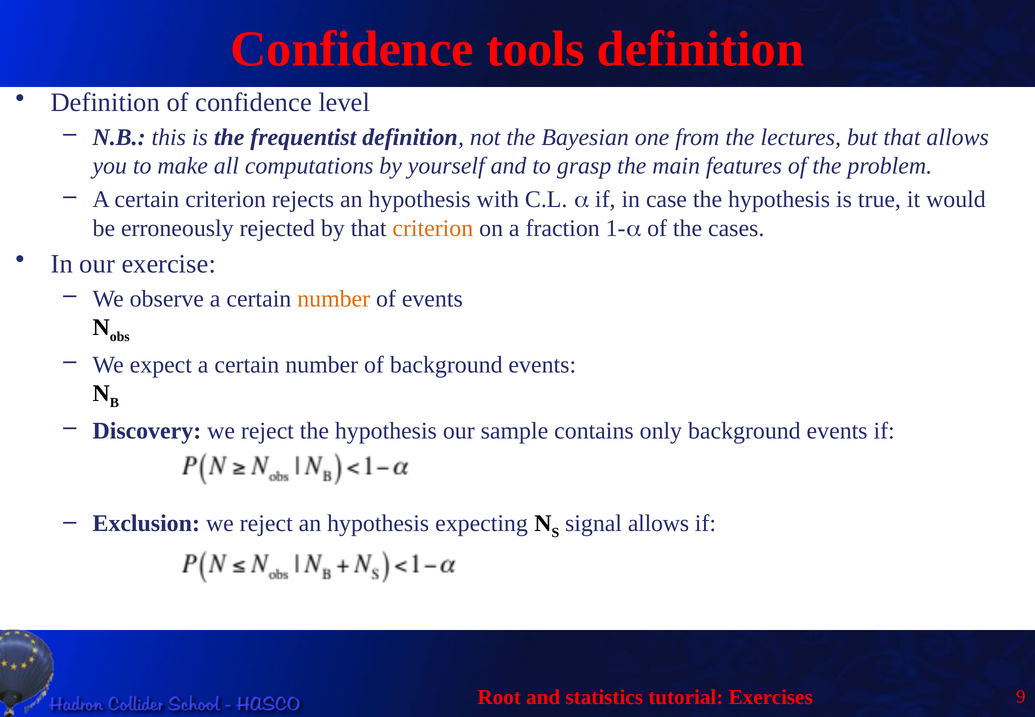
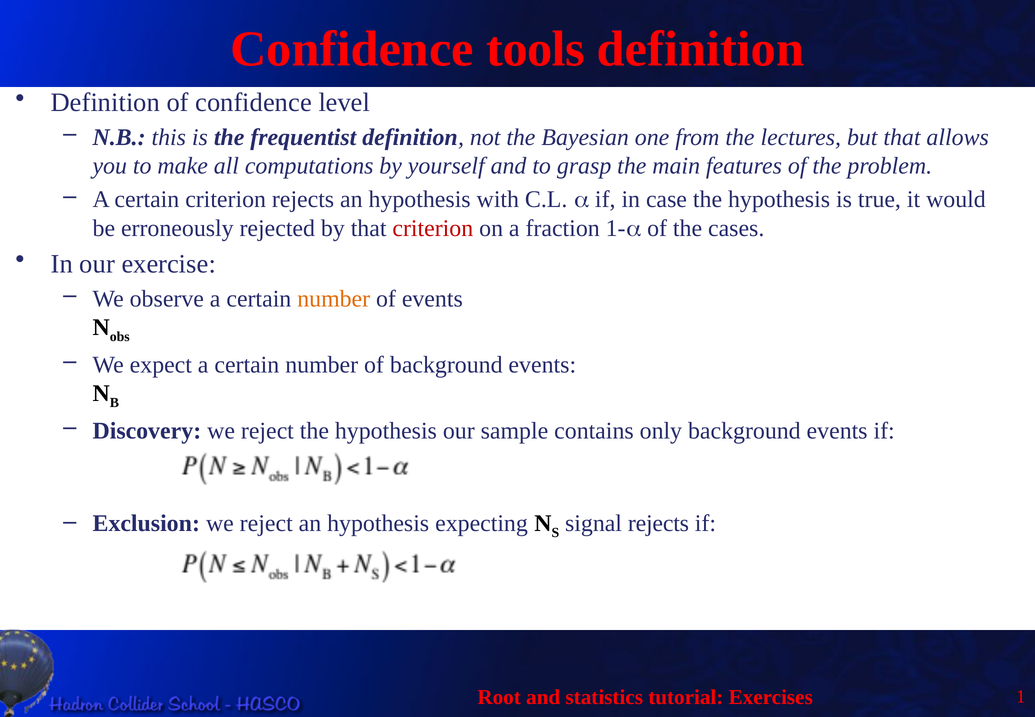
criterion at (433, 228) colour: orange -> red
signal allows: allows -> rejects
9: 9 -> 1
